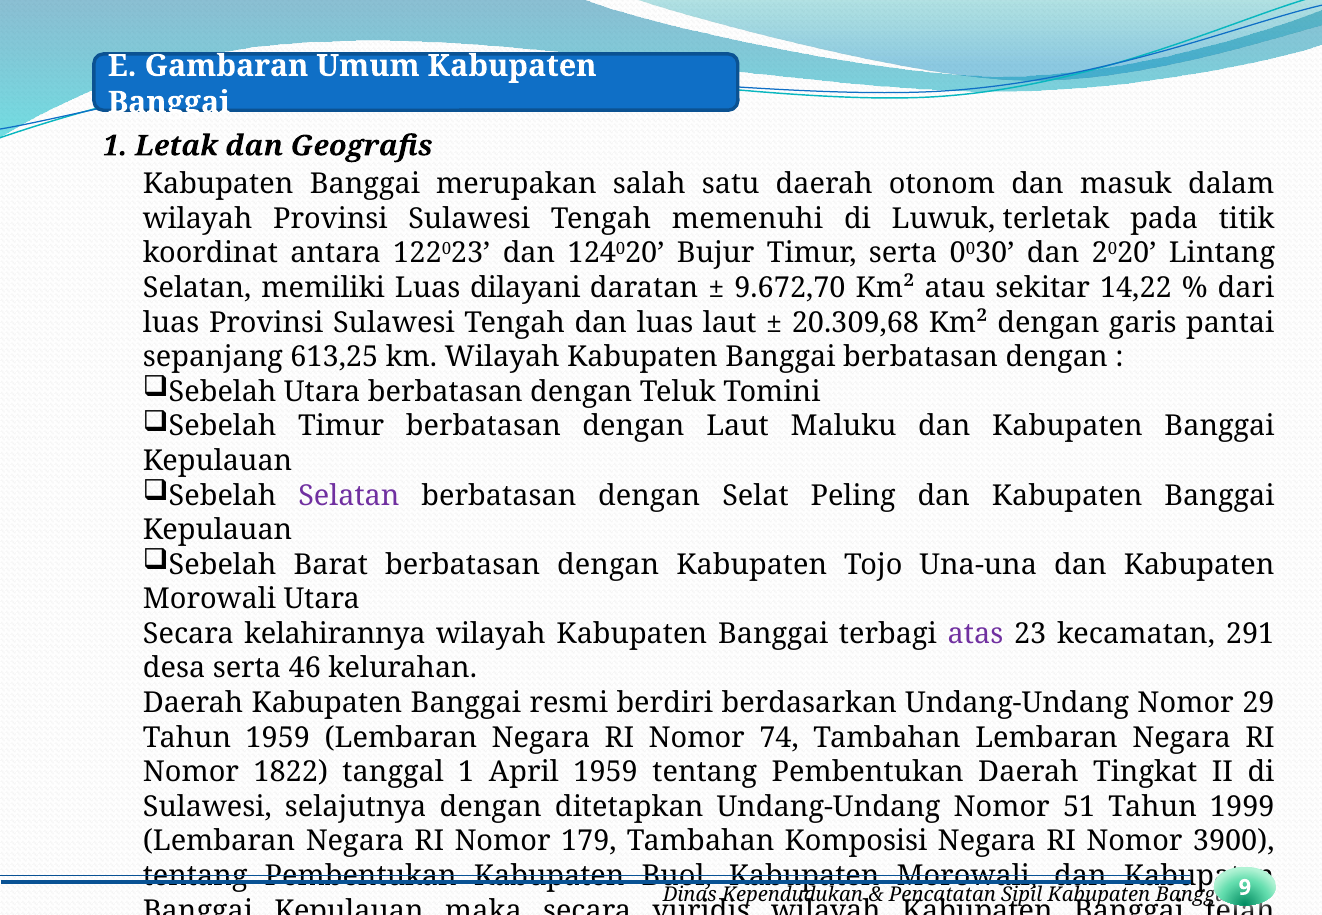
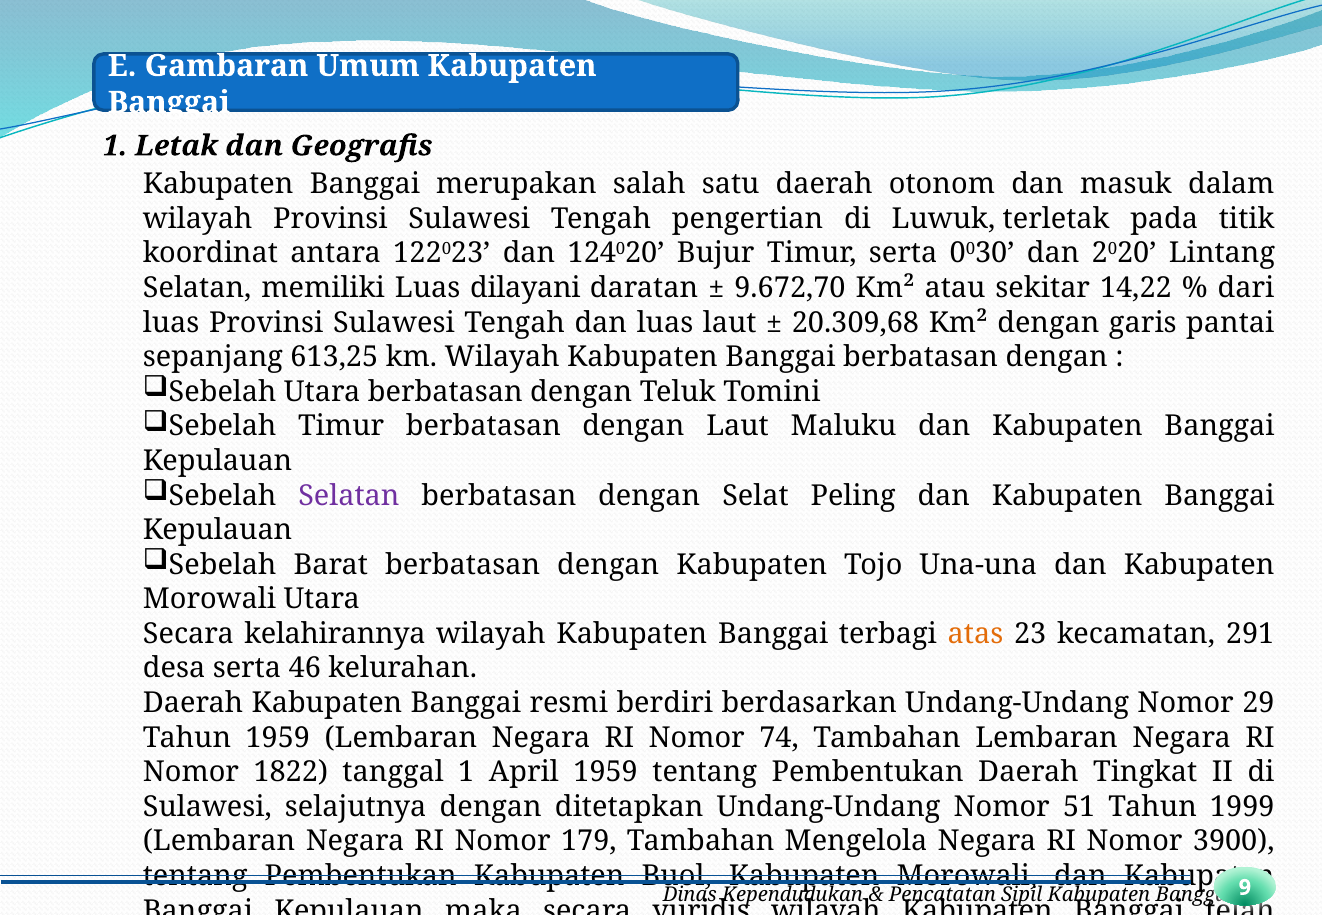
memenuhi: memenuhi -> pengertian
atas colour: purple -> orange
Komposisi: Komposisi -> Mengelola
